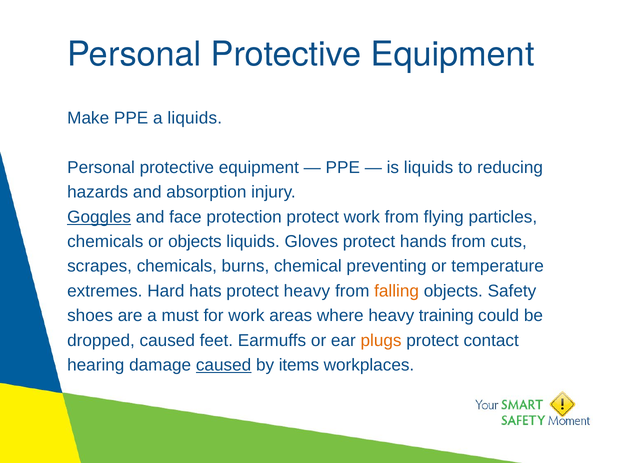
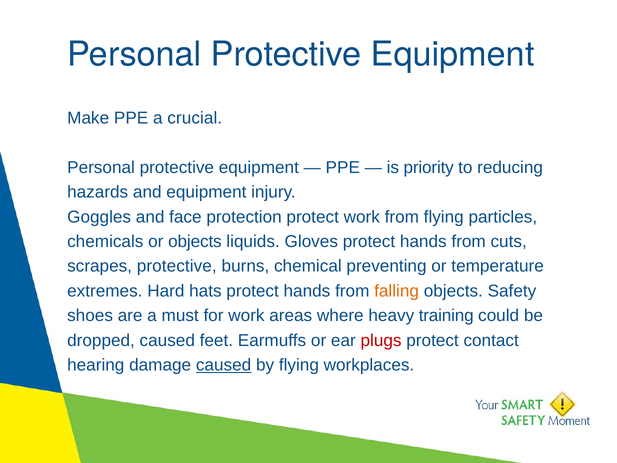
a liquids: liquids -> crucial
is liquids: liquids -> priority
and absorption: absorption -> equipment
Goggles underline: present -> none
scrapes chemicals: chemicals -> protective
hats protect heavy: heavy -> hands
plugs colour: orange -> red
by items: items -> flying
